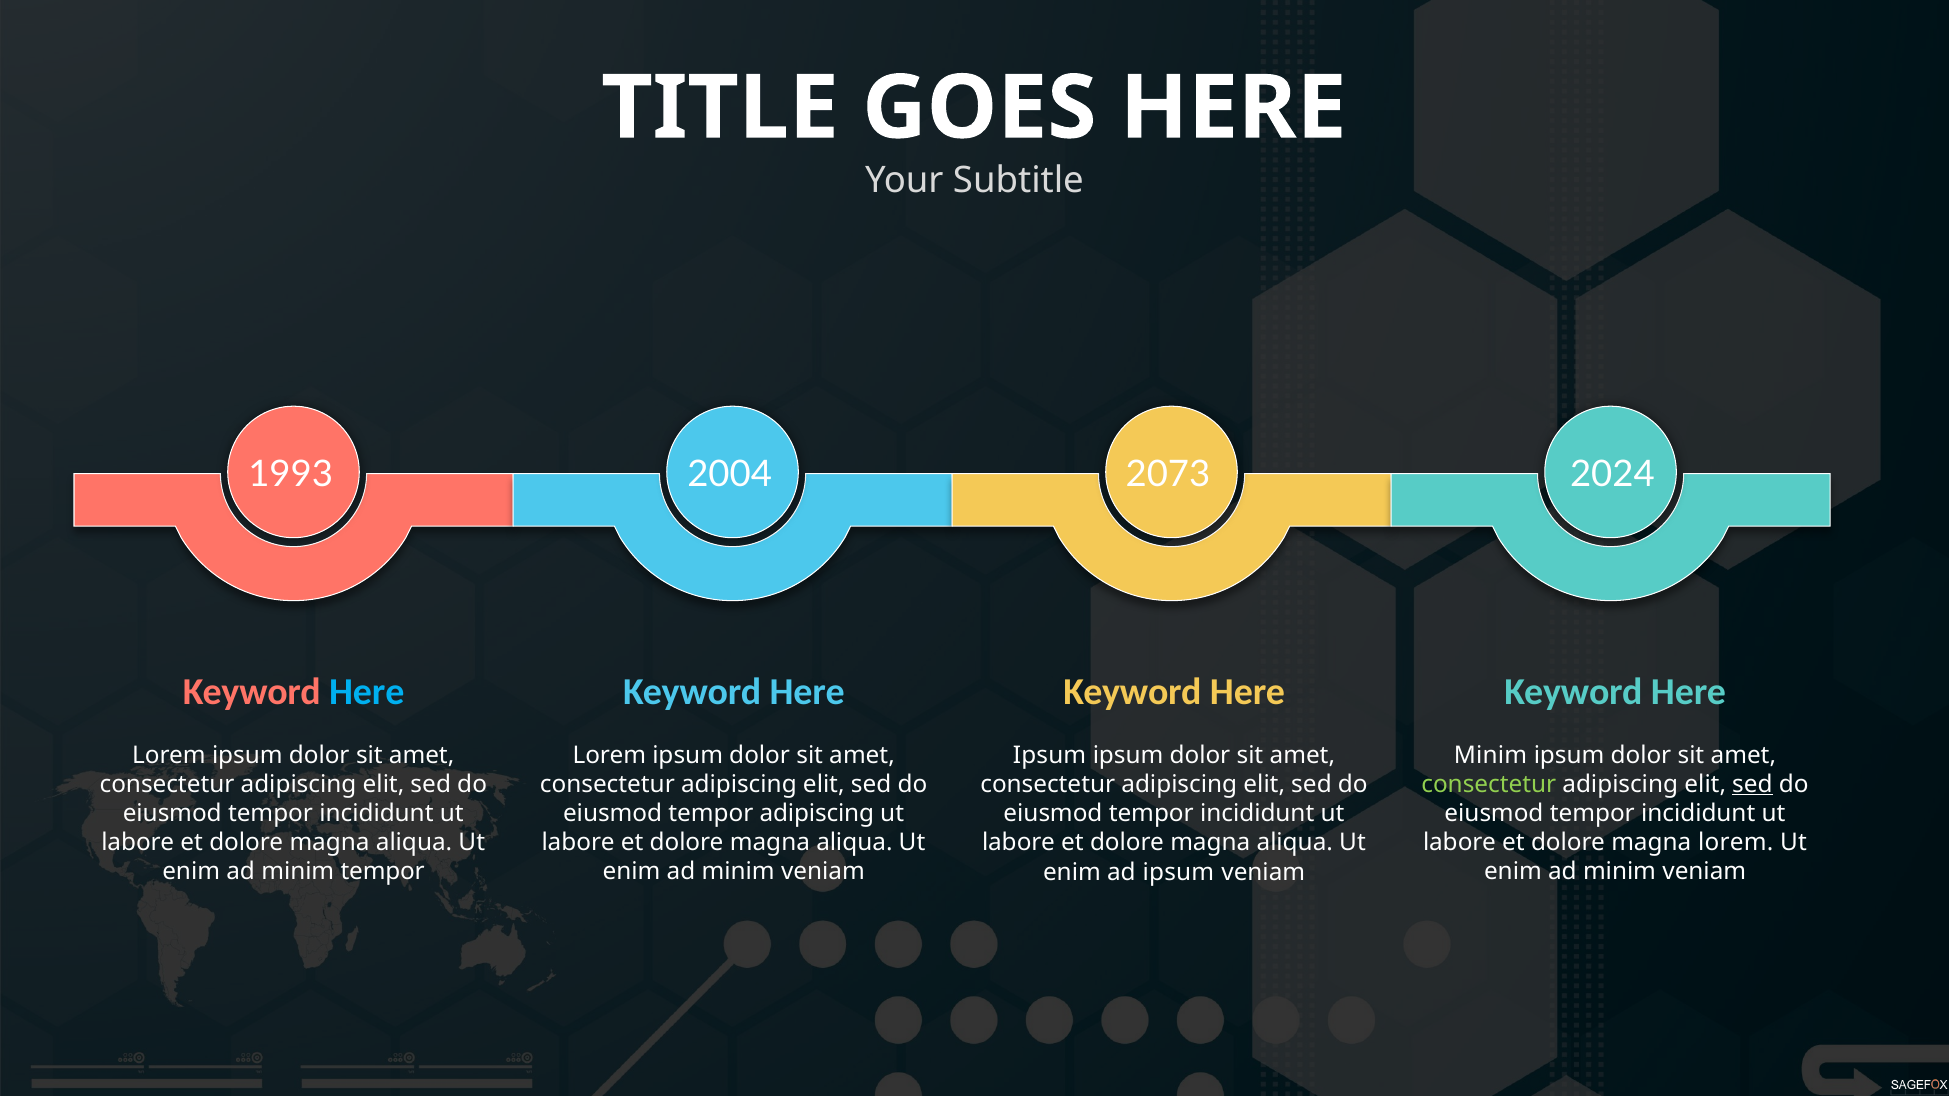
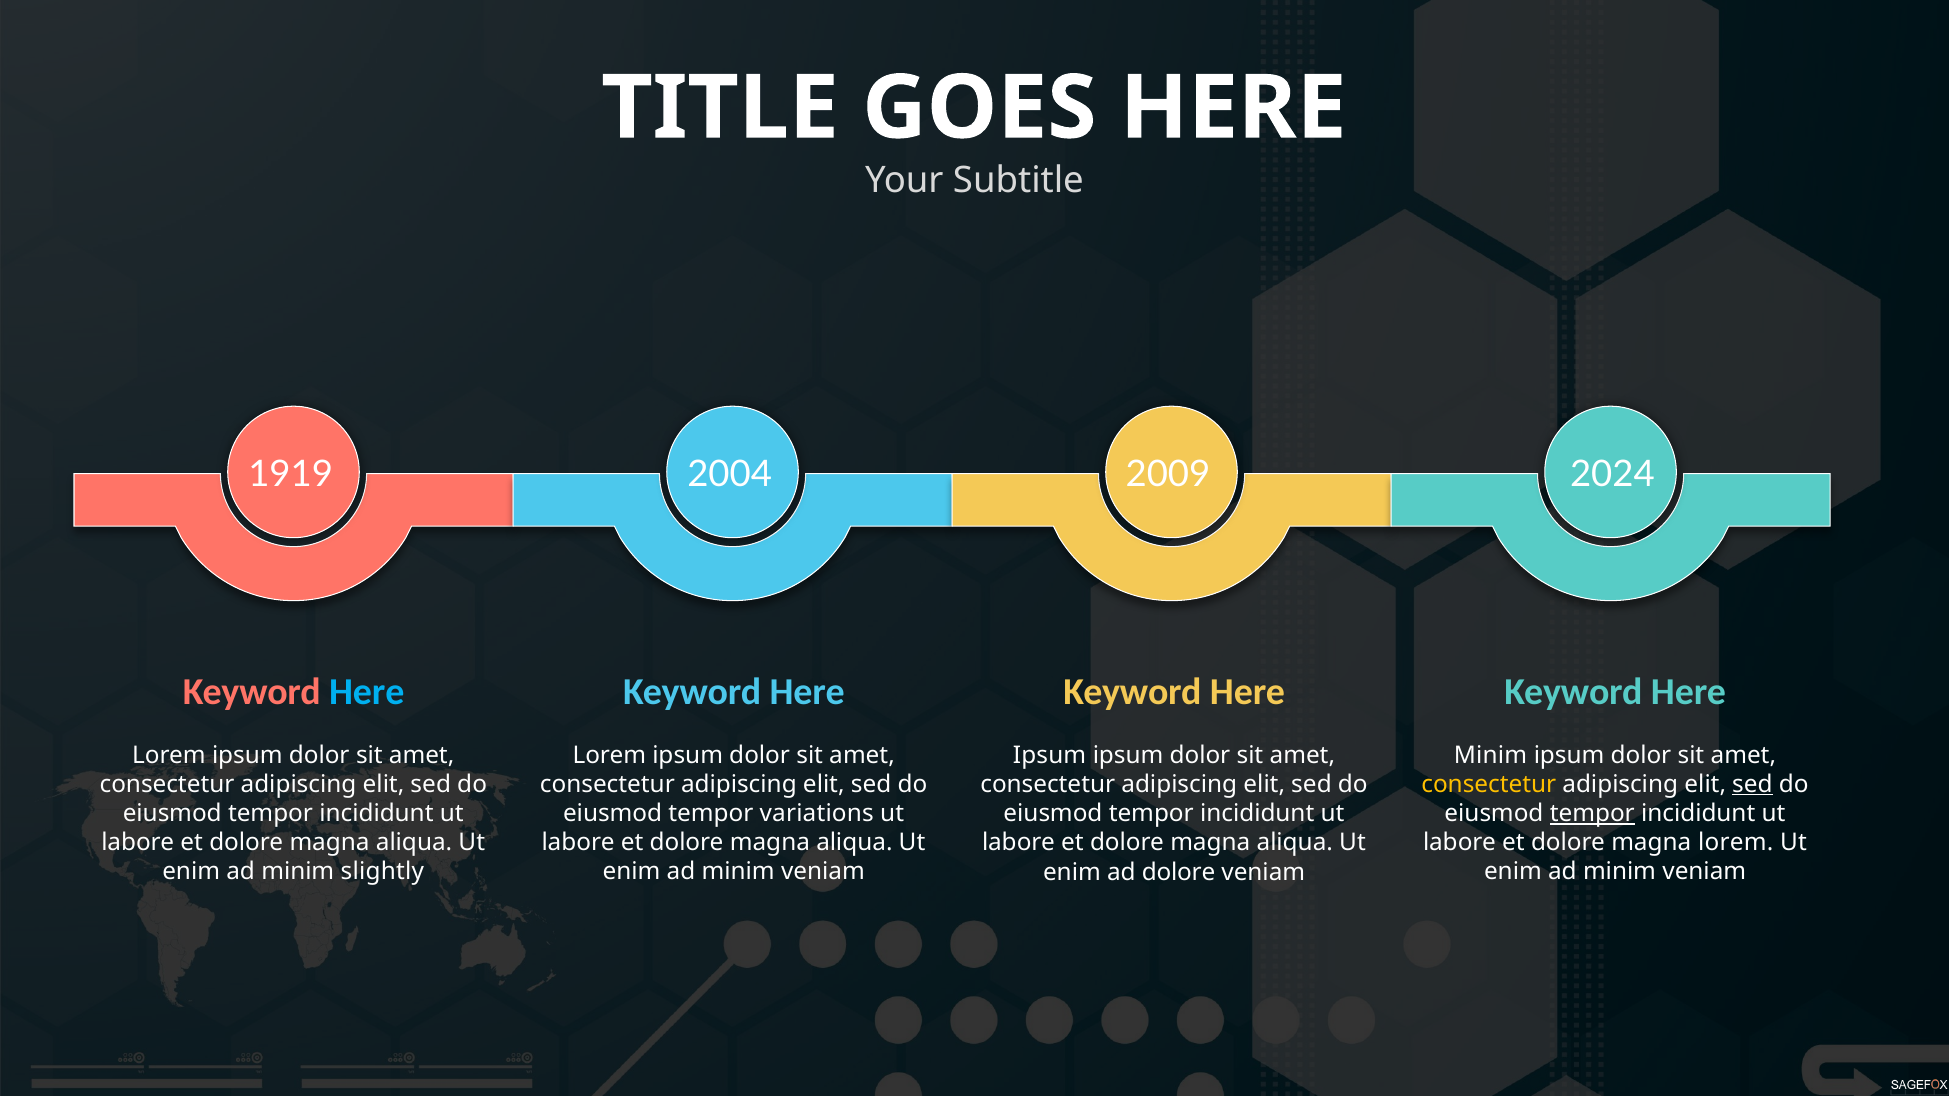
1993: 1993 -> 1919
2073: 2073 -> 2009
consectetur at (1489, 784) colour: light green -> yellow
tempor adipiscing: adipiscing -> variations
tempor at (1592, 814) underline: none -> present
minim tempor: tempor -> slightly
ad ipsum: ipsum -> dolore
